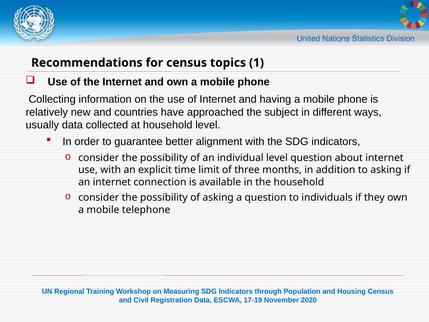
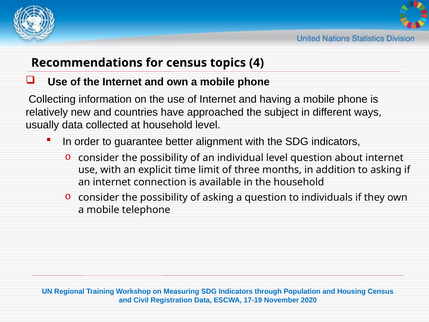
1: 1 -> 4
